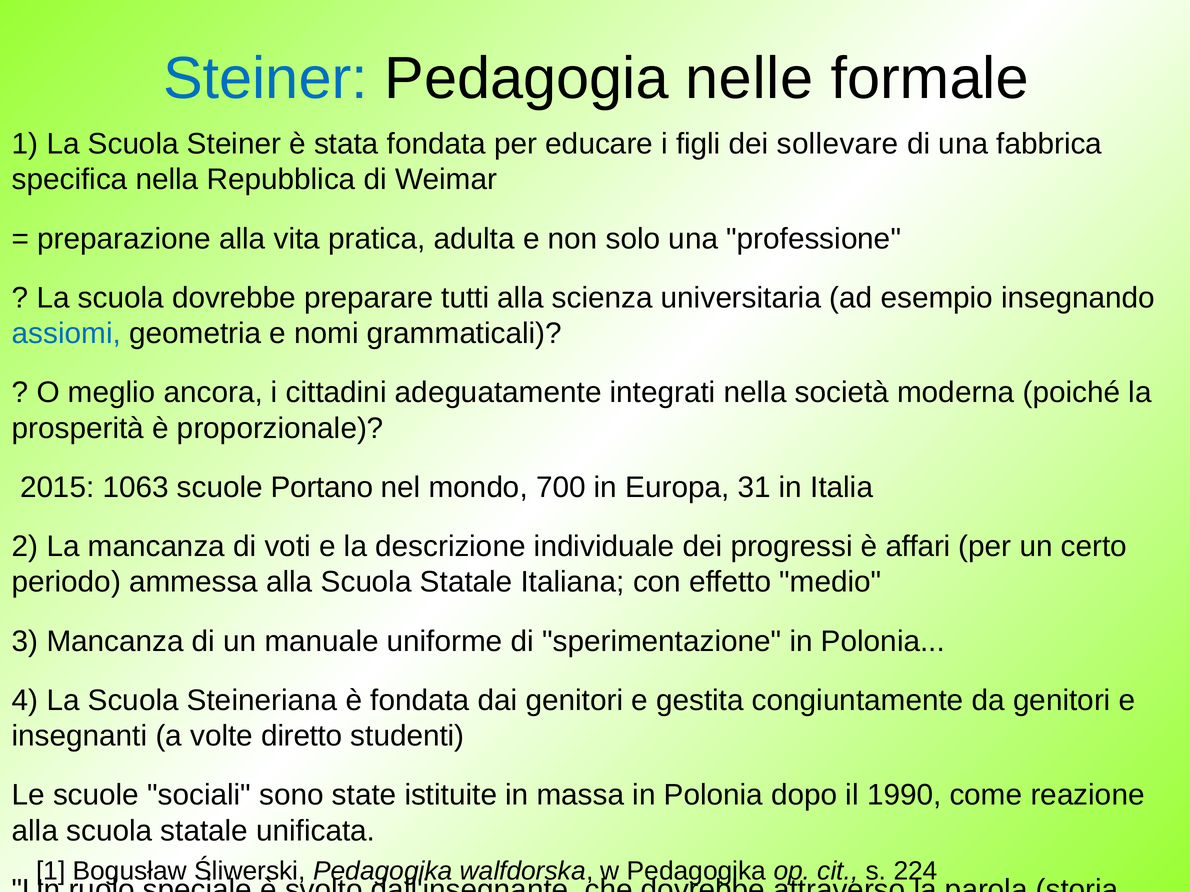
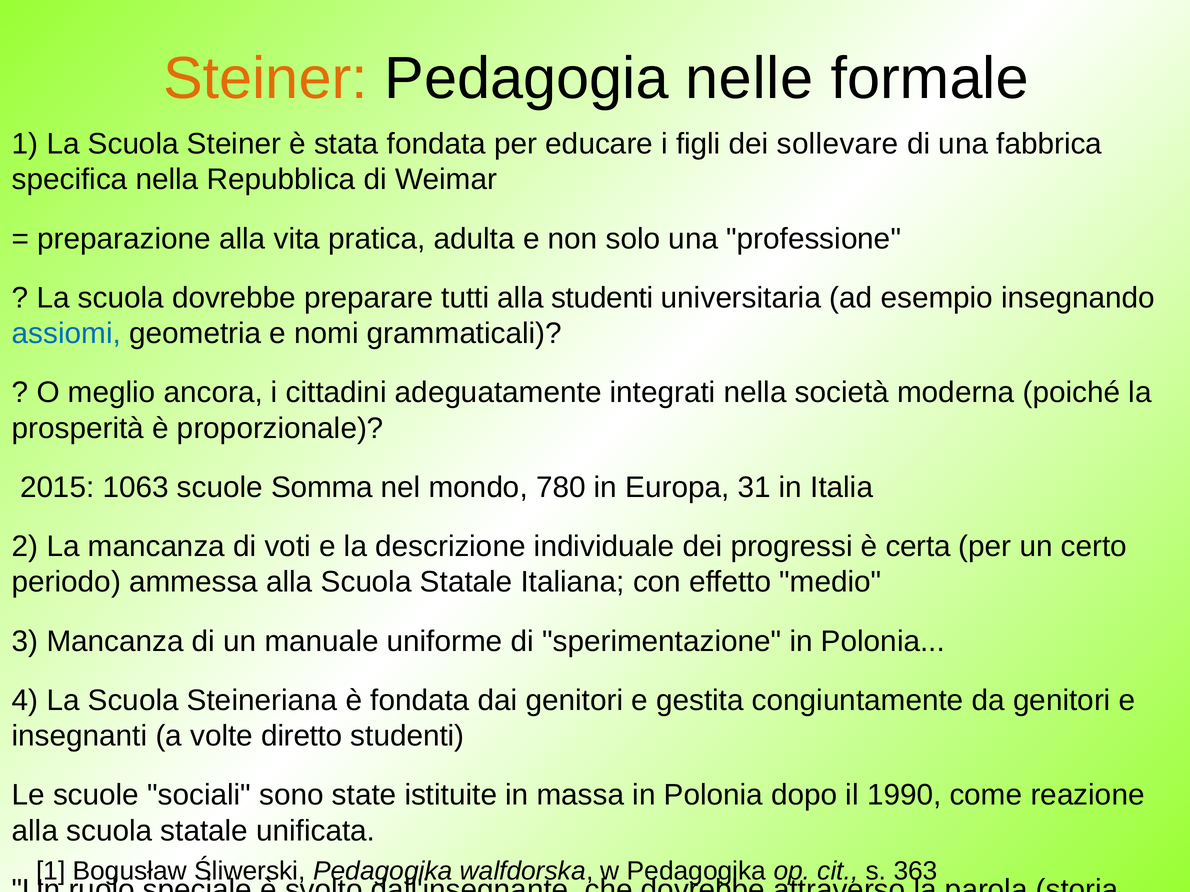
Steiner at (266, 79) colour: blue -> orange
alla scienza: scienza -> studenti
Portano: Portano -> Somma
700: 700 -> 780
affari: affari -> certa
224: 224 -> 363
